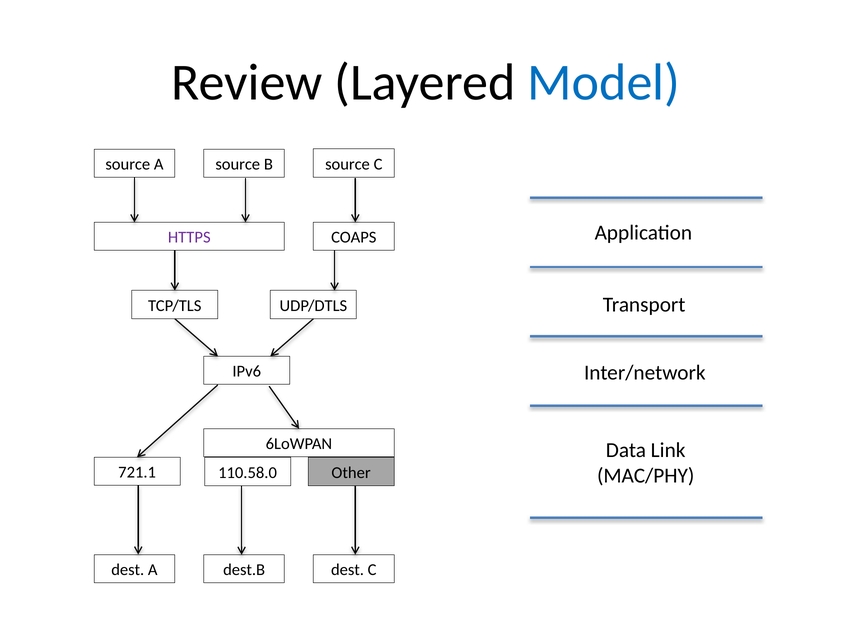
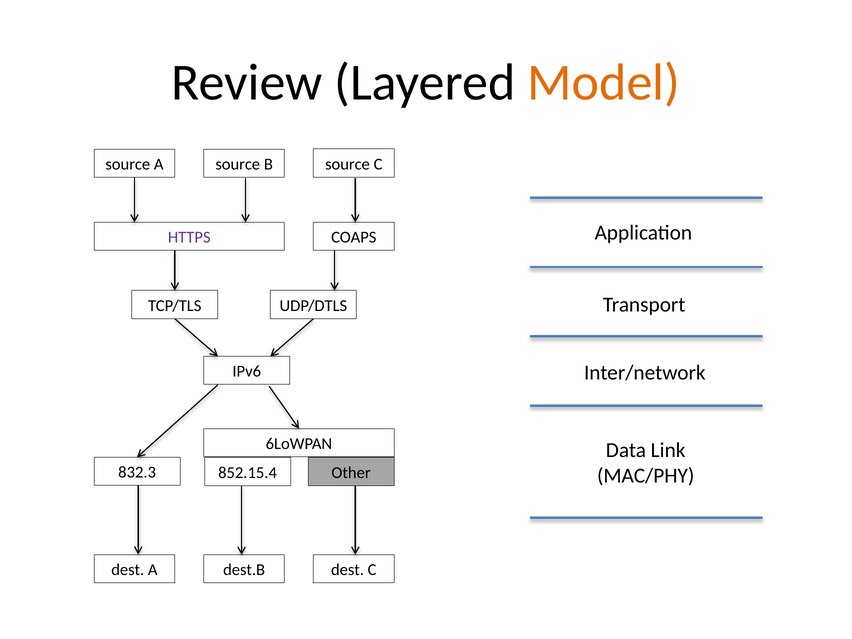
Model colour: blue -> orange
721.1: 721.1 -> 832.3
110.58.0: 110.58.0 -> 852.15.4
